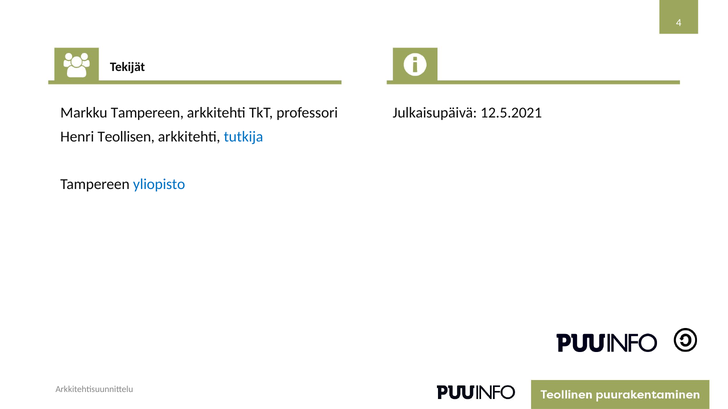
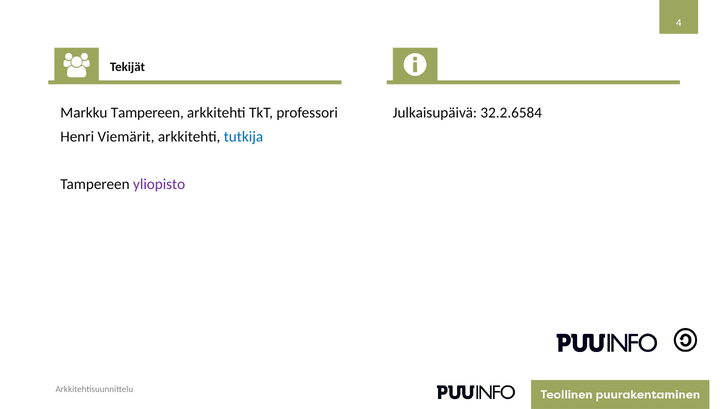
12.5.2021: 12.5.2021 -> 32.2.6584
Teollisen: Teollisen -> Viemärit
yliopisto colour: blue -> purple
